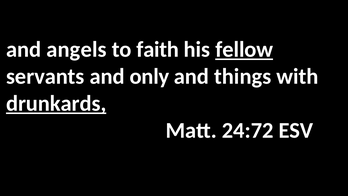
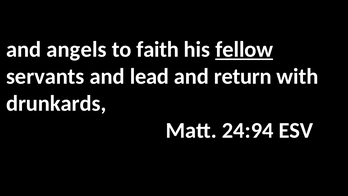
only: only -> lead
things: things -> return
drunkards underline: present -> none
24:72: 24:72 -> 24:94
